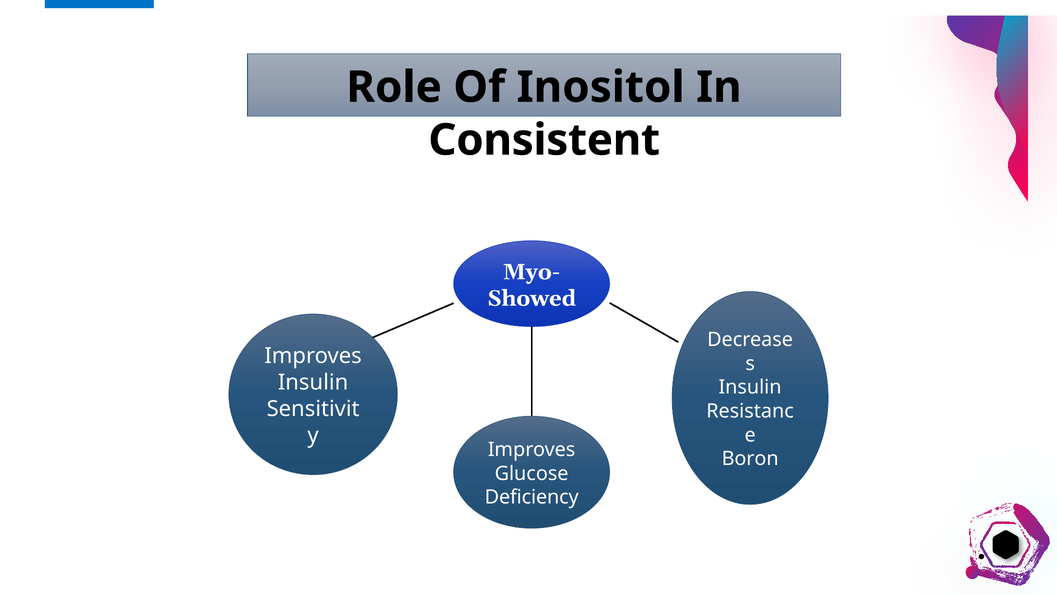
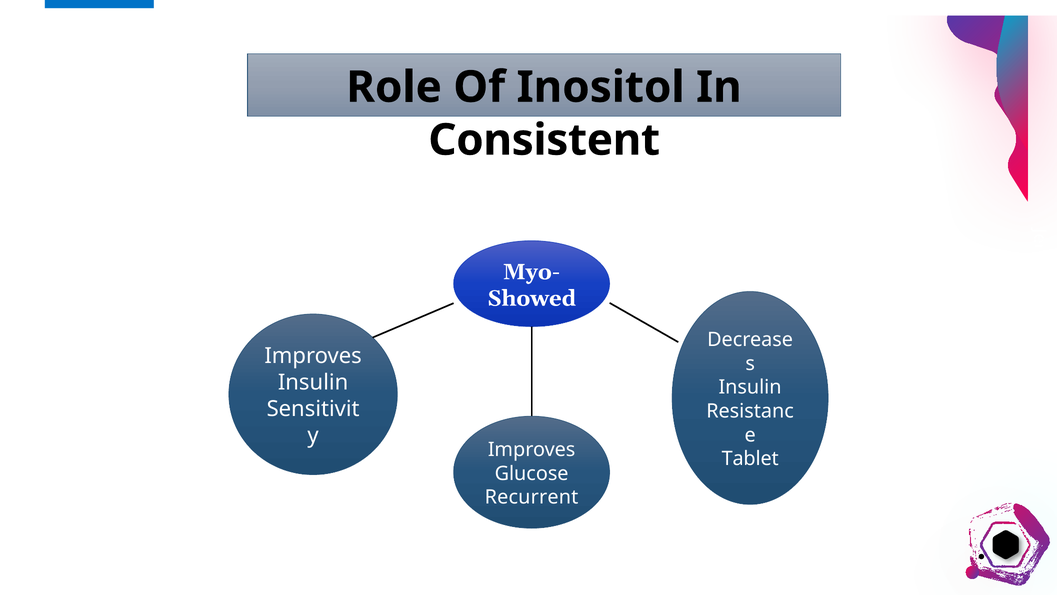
Boron: Boron -> Tablet
Deficiency: Deficiency -> Recurrent
